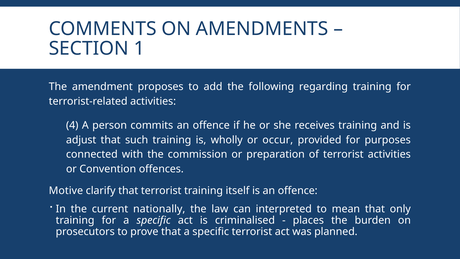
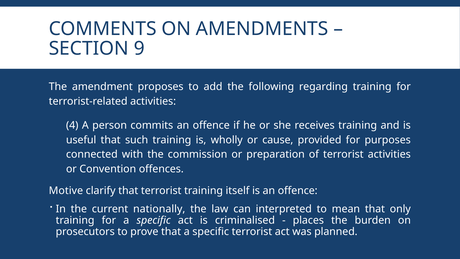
1: 1 -> 9
adjust: adjust -> useful
occur: occur -> cause
